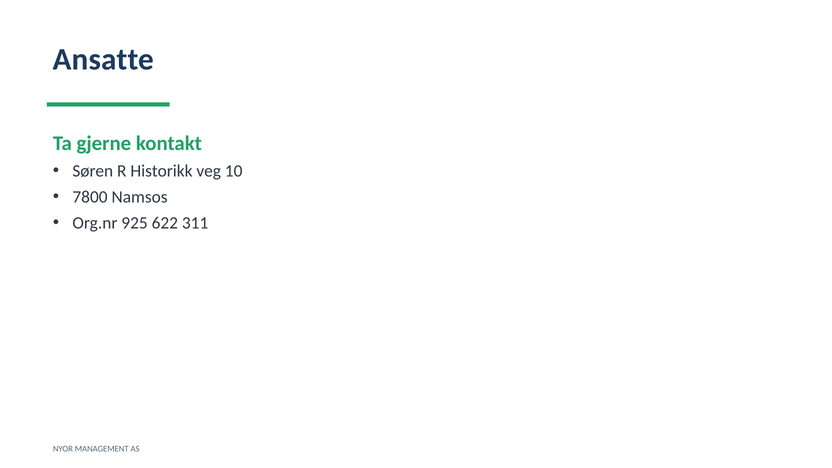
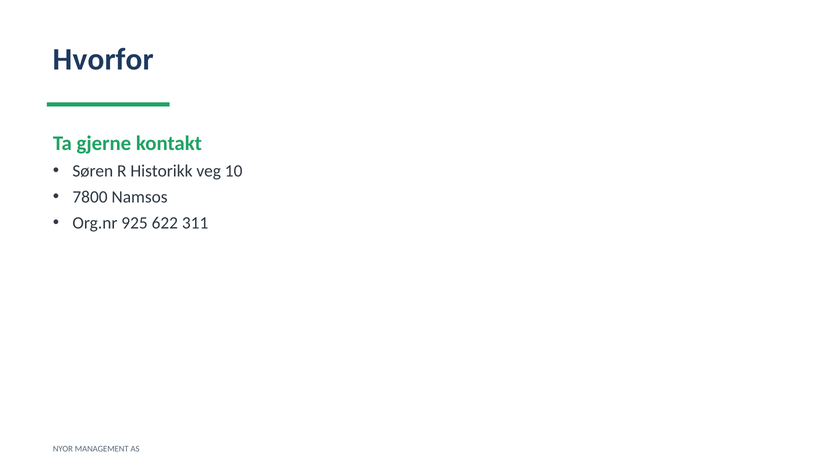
Ansatte: Ansatte -> Hvorfor
